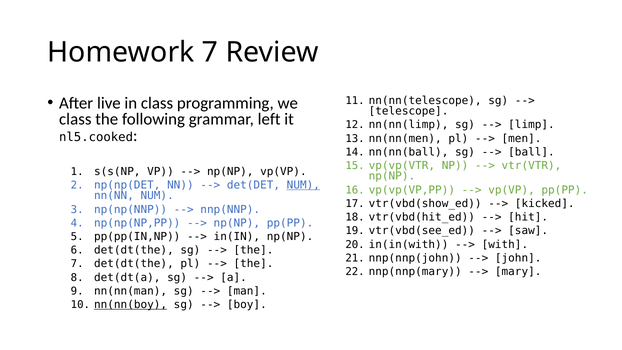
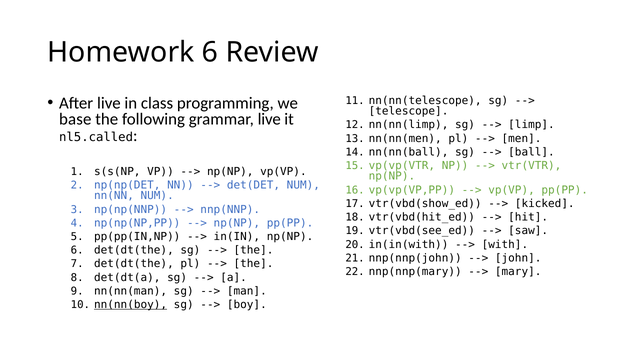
Homework 7: 7 -> 6
class at (75, 119): class -> base
grammar left: left -> live
nl5.cooked: nl5.cooked -> nl5.called
NUM at (303, 185) underline: present -> none
